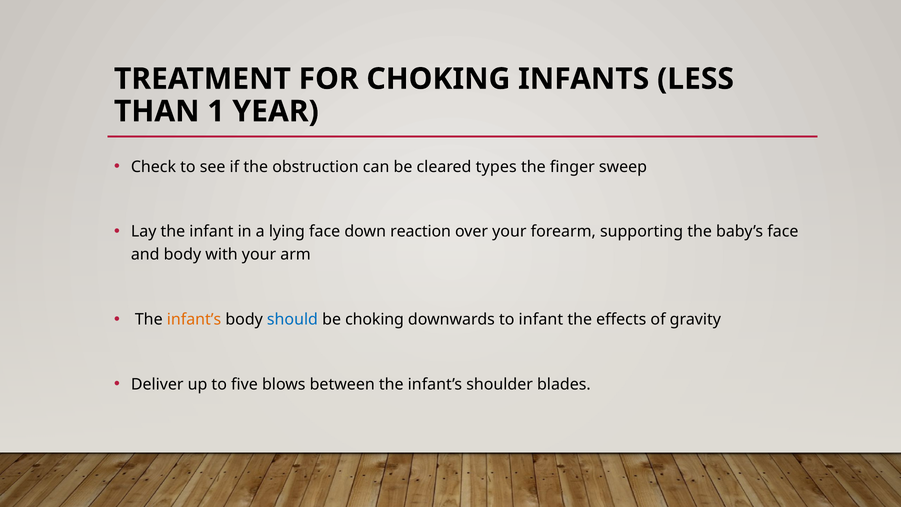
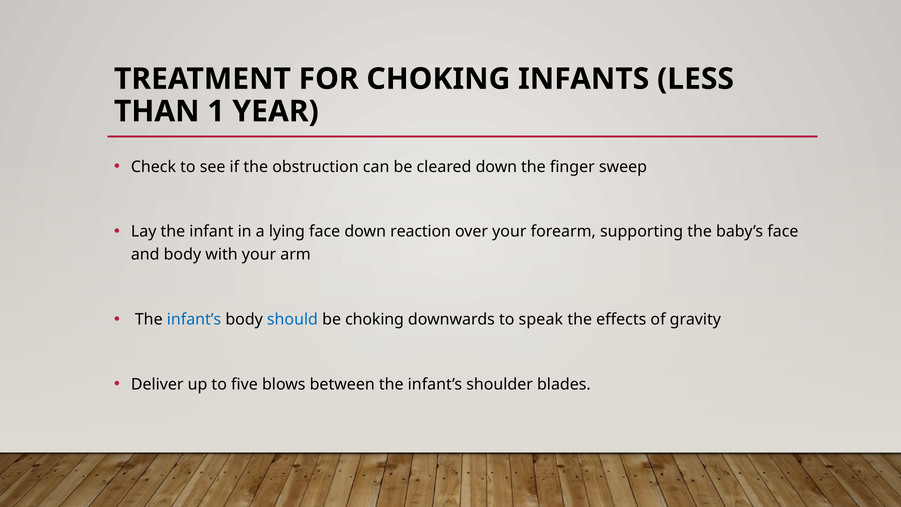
cleared types: types -> down
infant’s at (194, 319) colour: orange -> blue
to infant: infant -> speak
